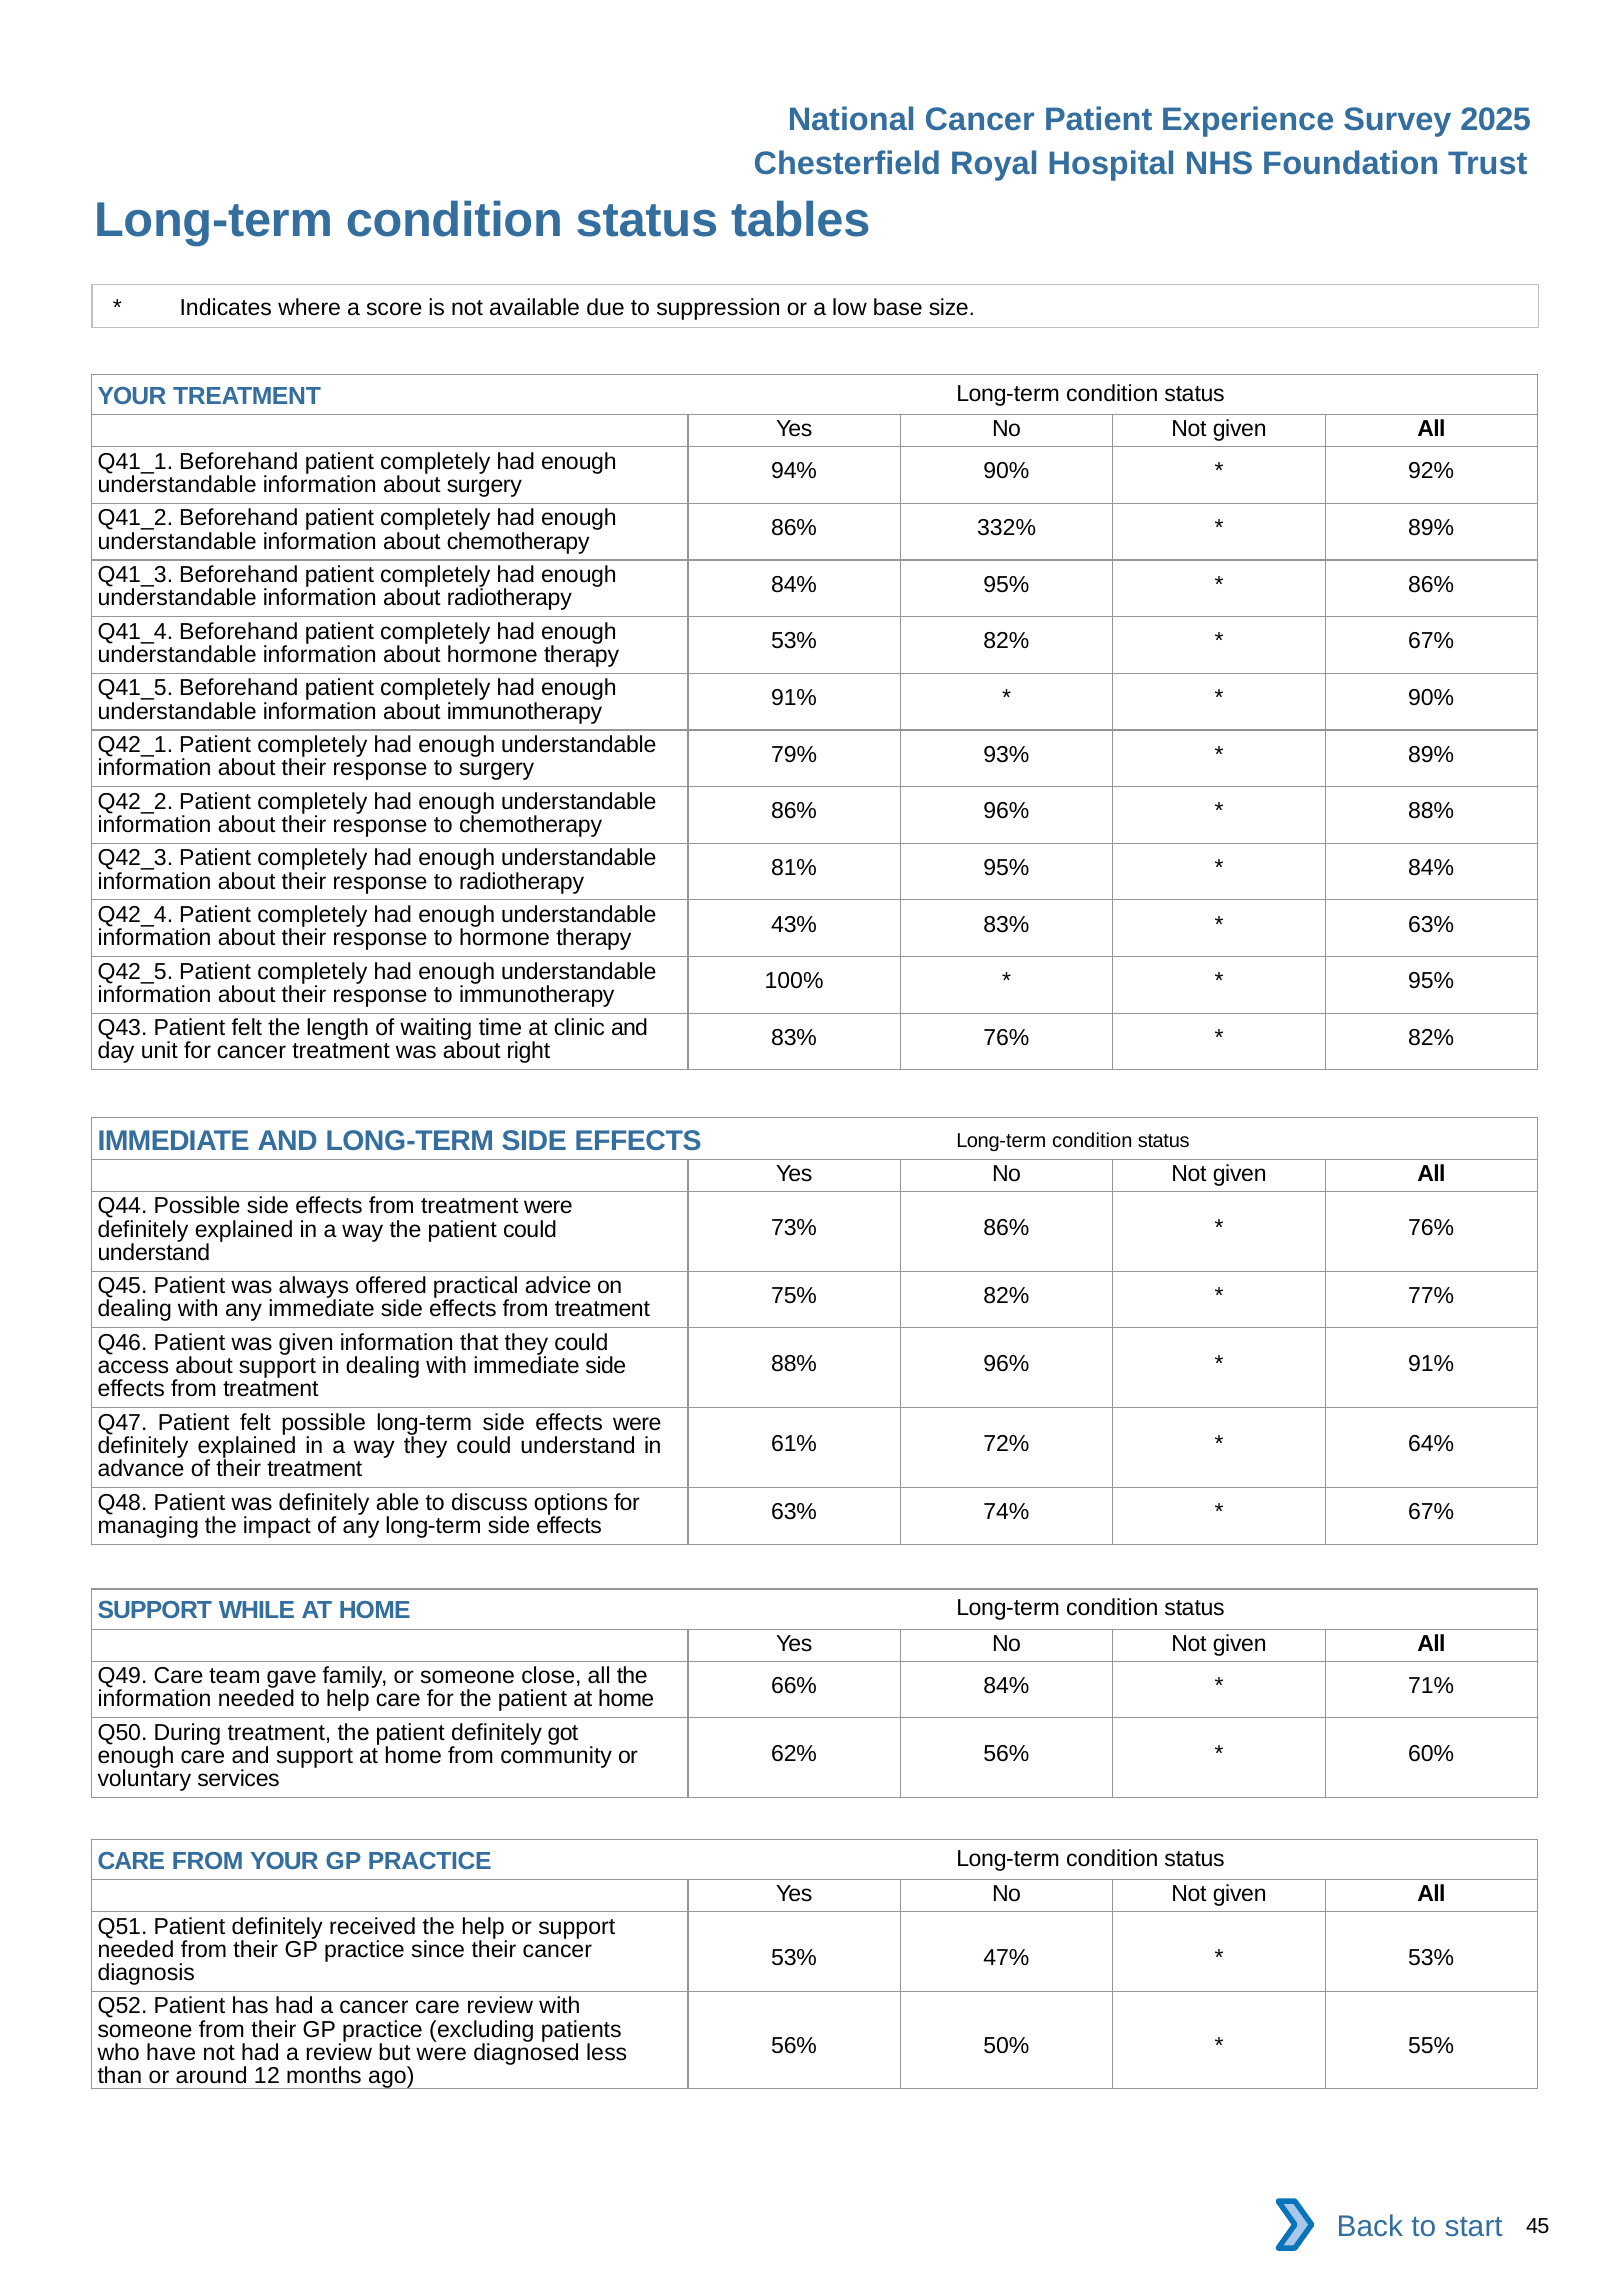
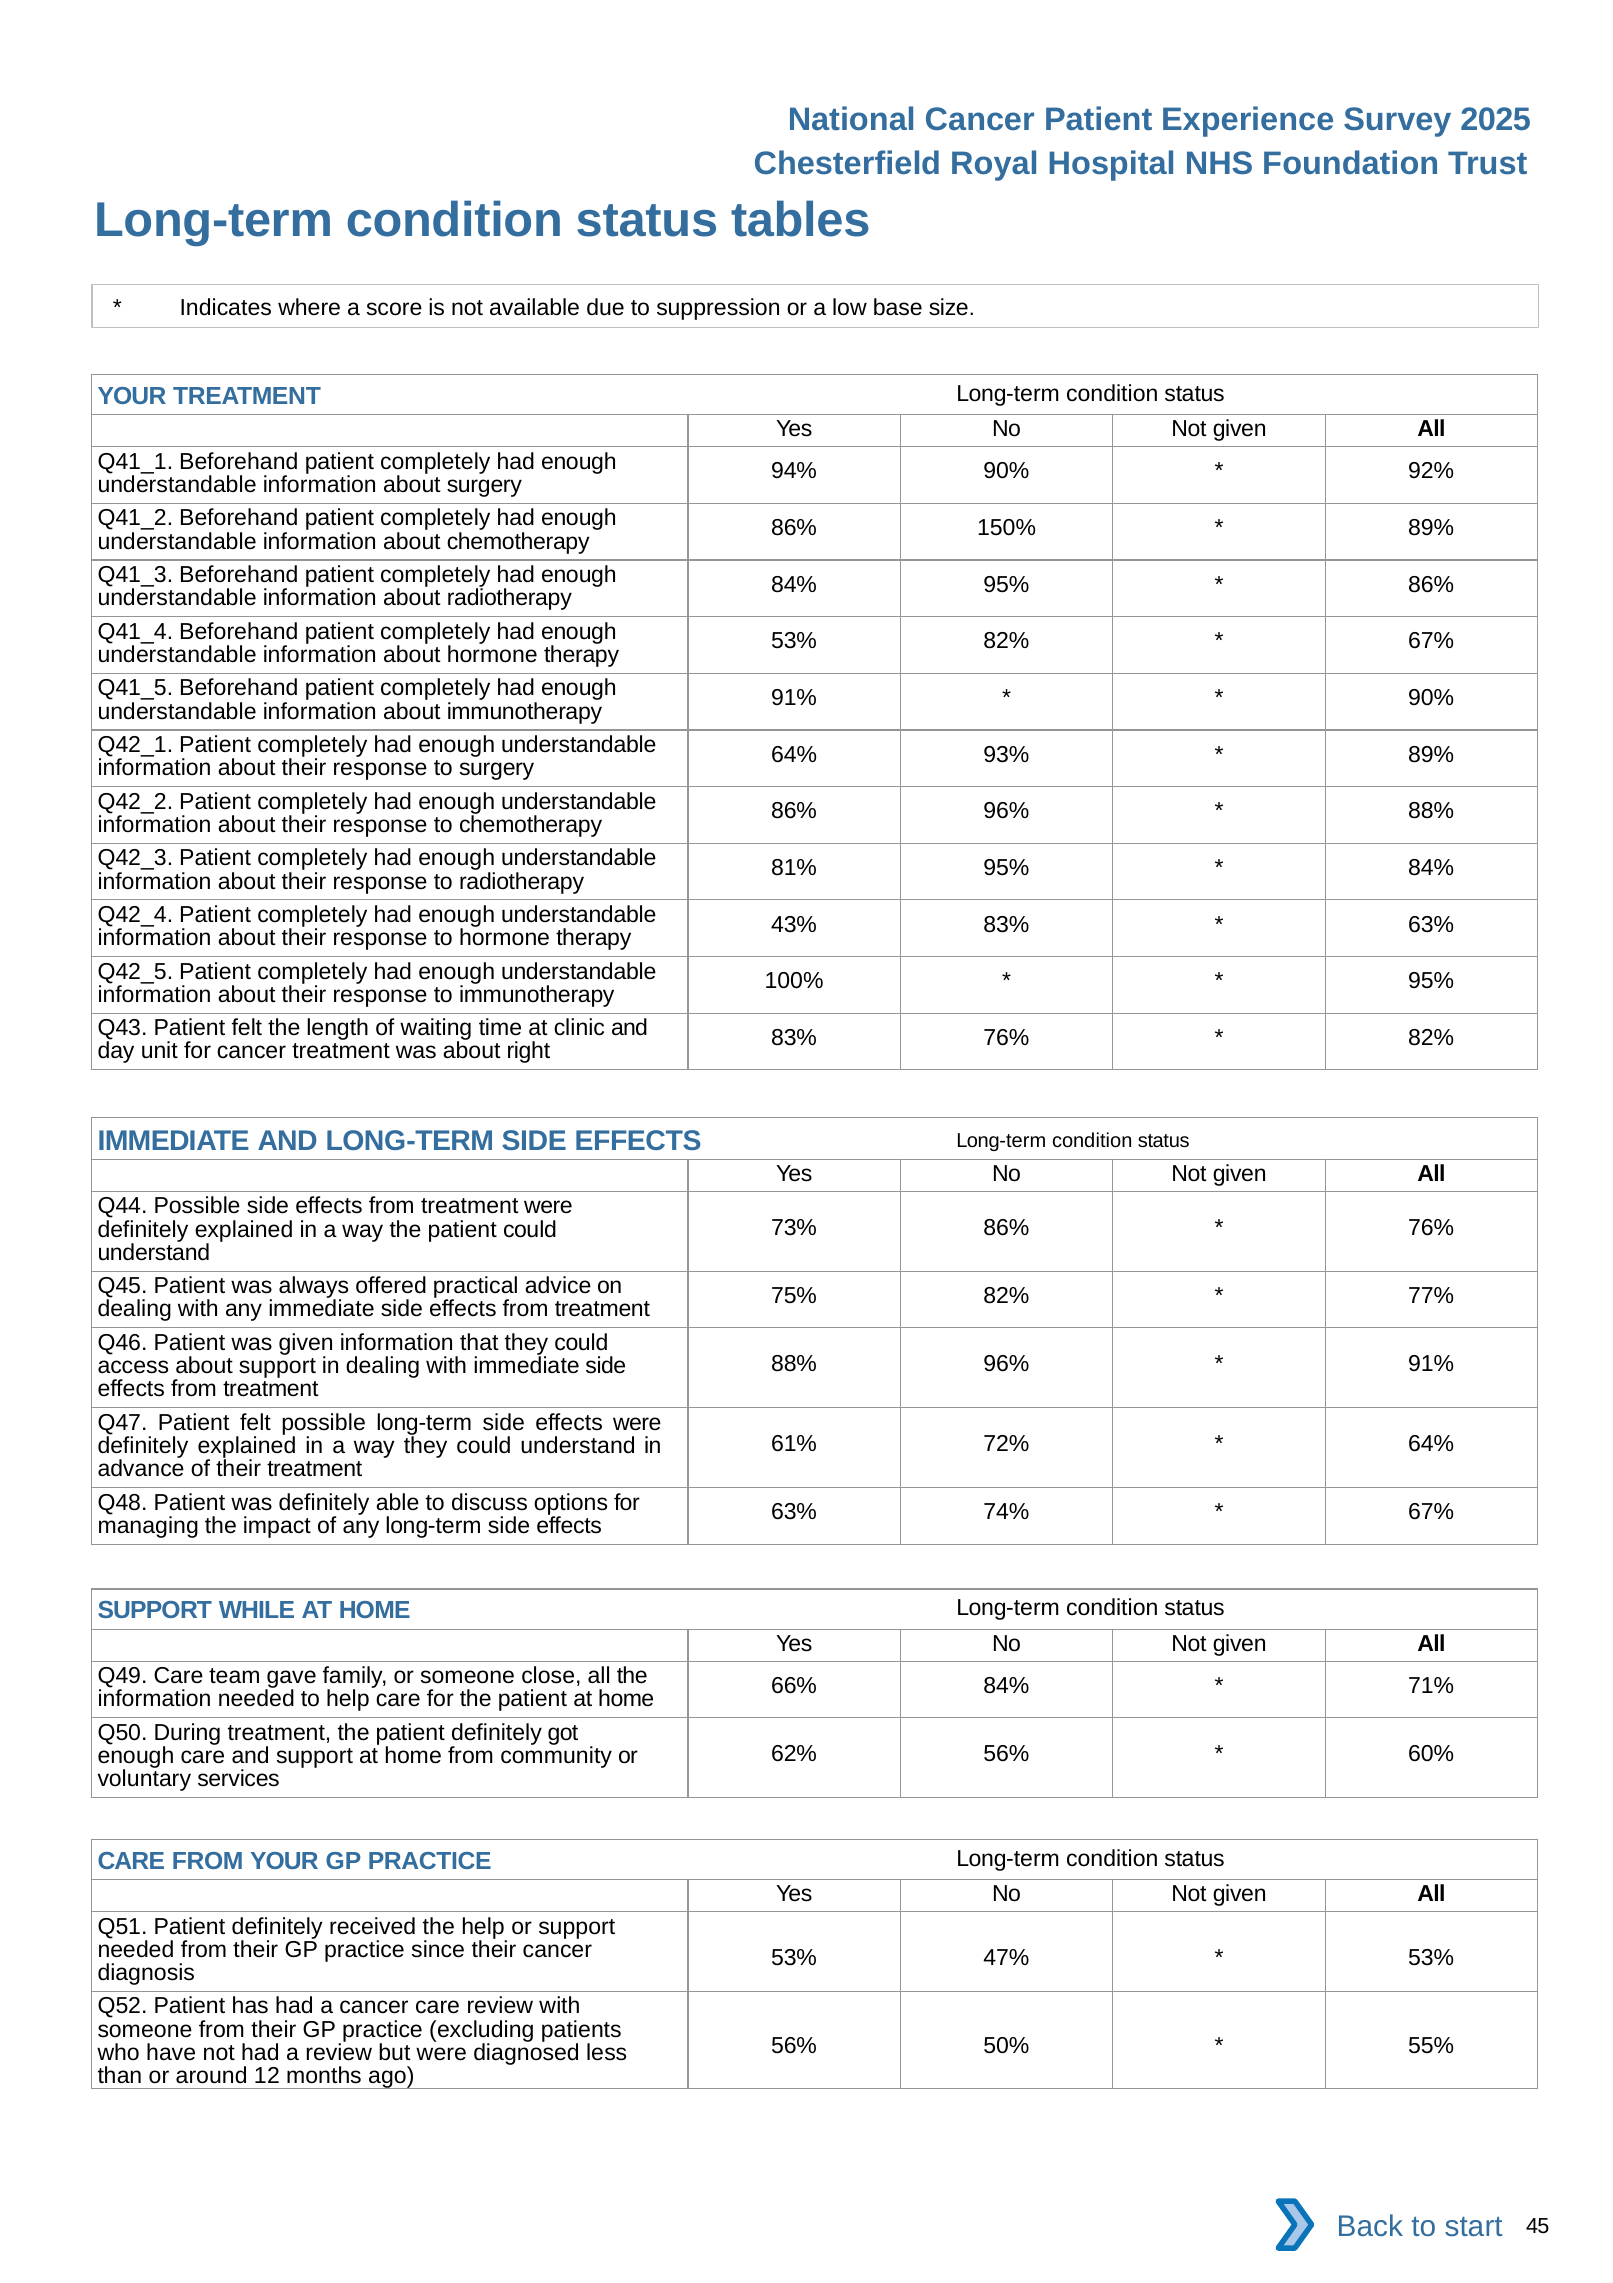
332%: 332% -> 150%
79% at (794, 754): 79% -> 64%
